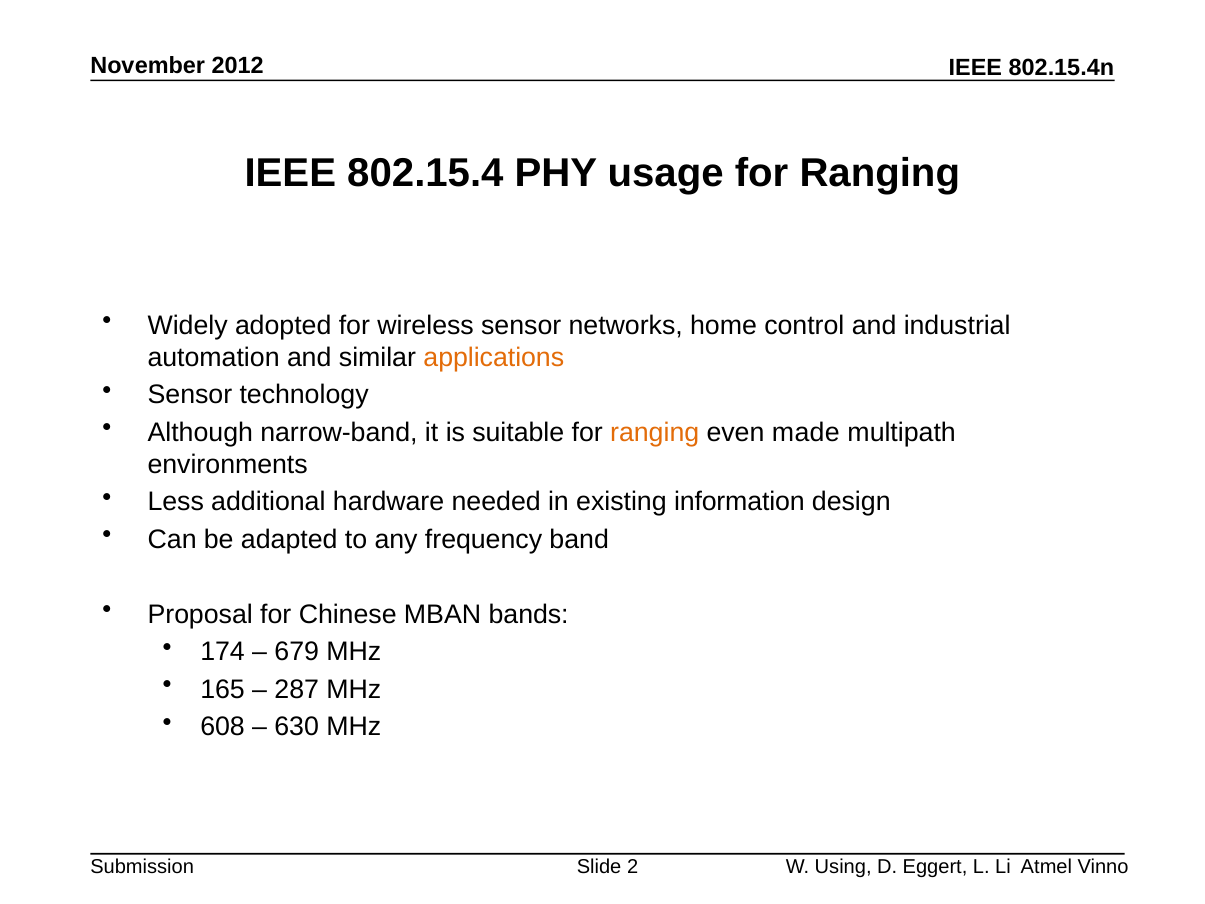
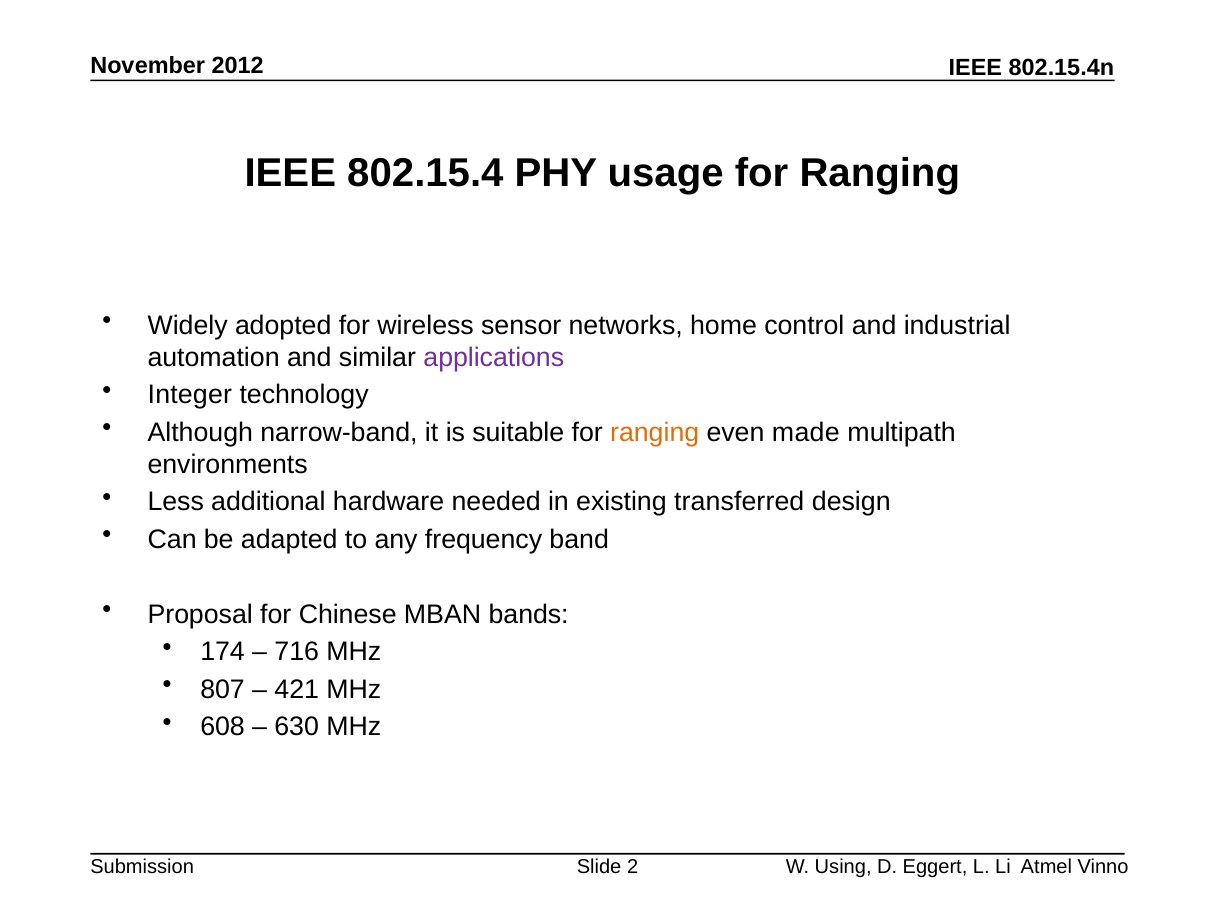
applications colour: orange -> purple
Sensor at (190, 395): Sensor -> Integer
information: information -> transferred
679: 679 -> 716
165: 165 -> 807
287: 287 -> 421
